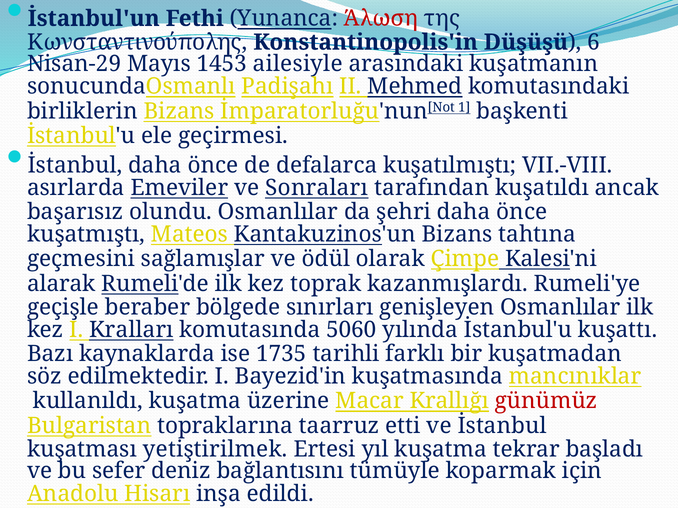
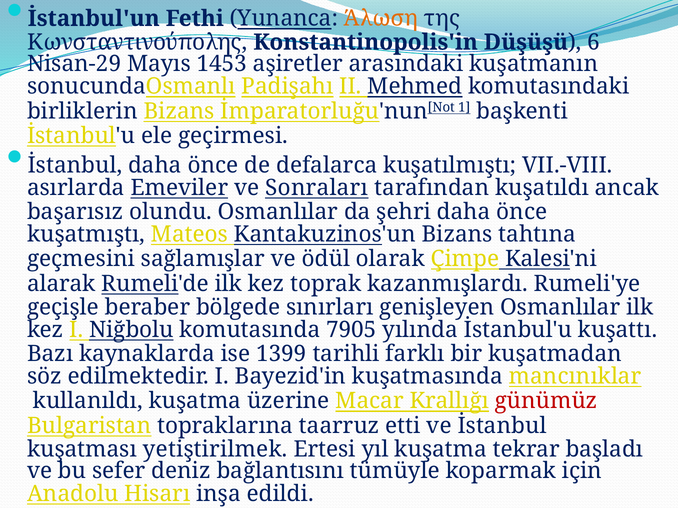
Άλωση colour: red -> orange
ailesiyle: ailesiyle -> aşiretler
Kralları: Kralları -> Niğbolu
5060: 5060 -> 7905
1735: 1735 -> 1399
